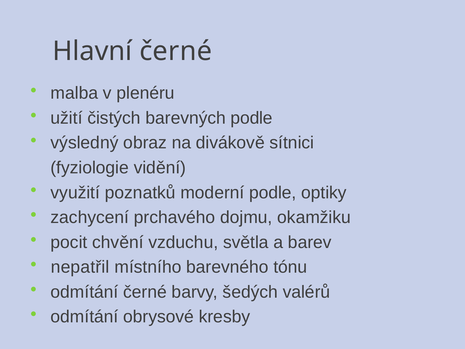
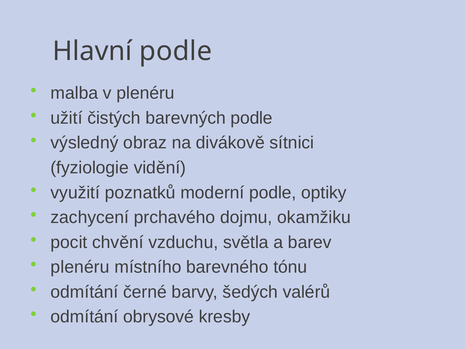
Hlavní černé: černé -> podle
nepatřil at (80, 267): nepatřil -> plenéru
